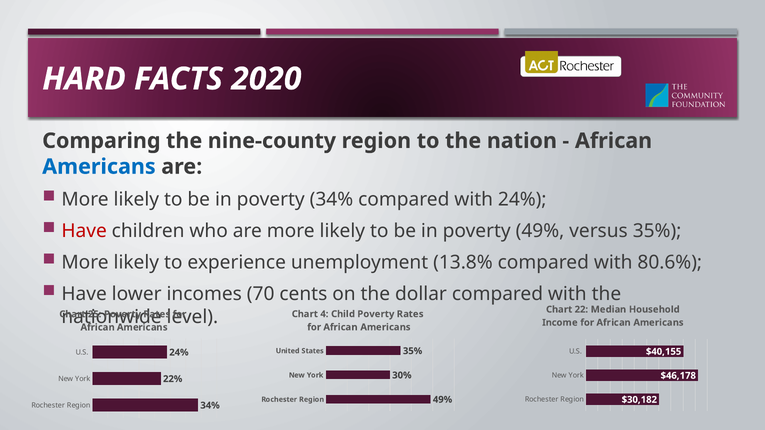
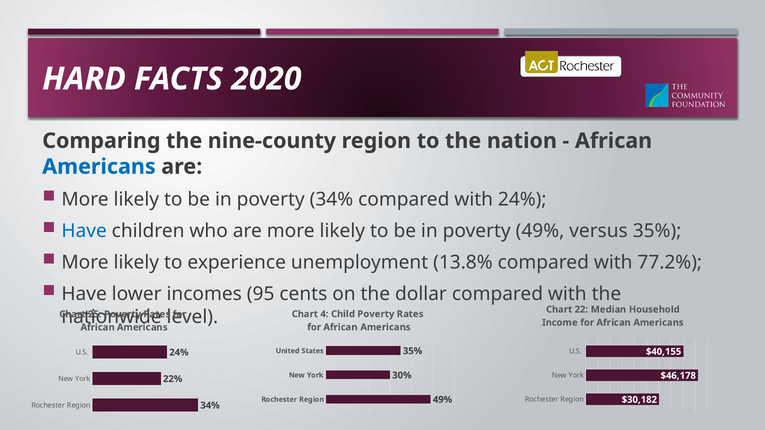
Have at (84, 231) colour: red -> blue
80.6%: 80.6% -> 77.2%
70: 70 -> 95
